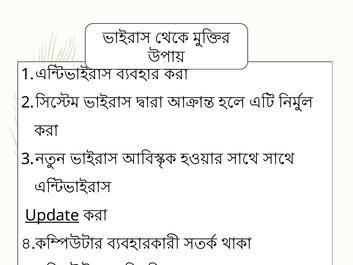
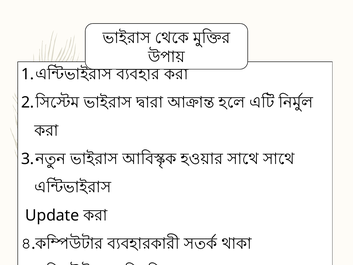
Update underline: present -> none
